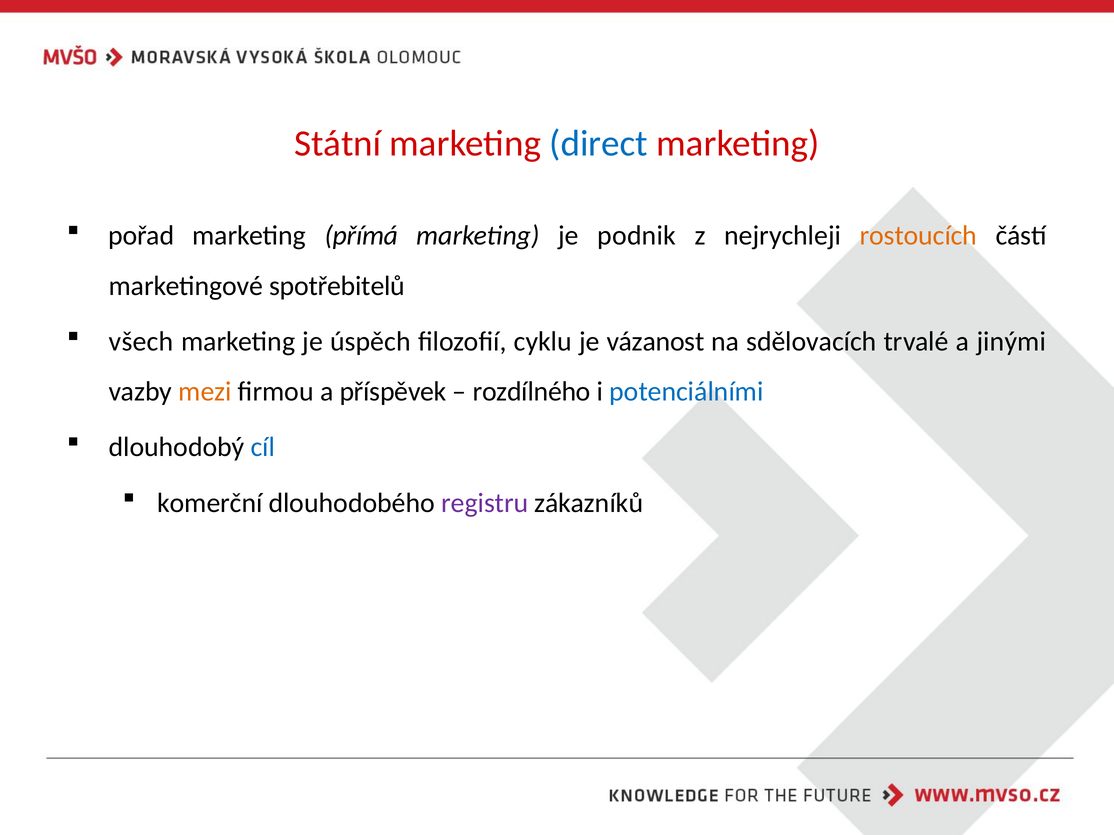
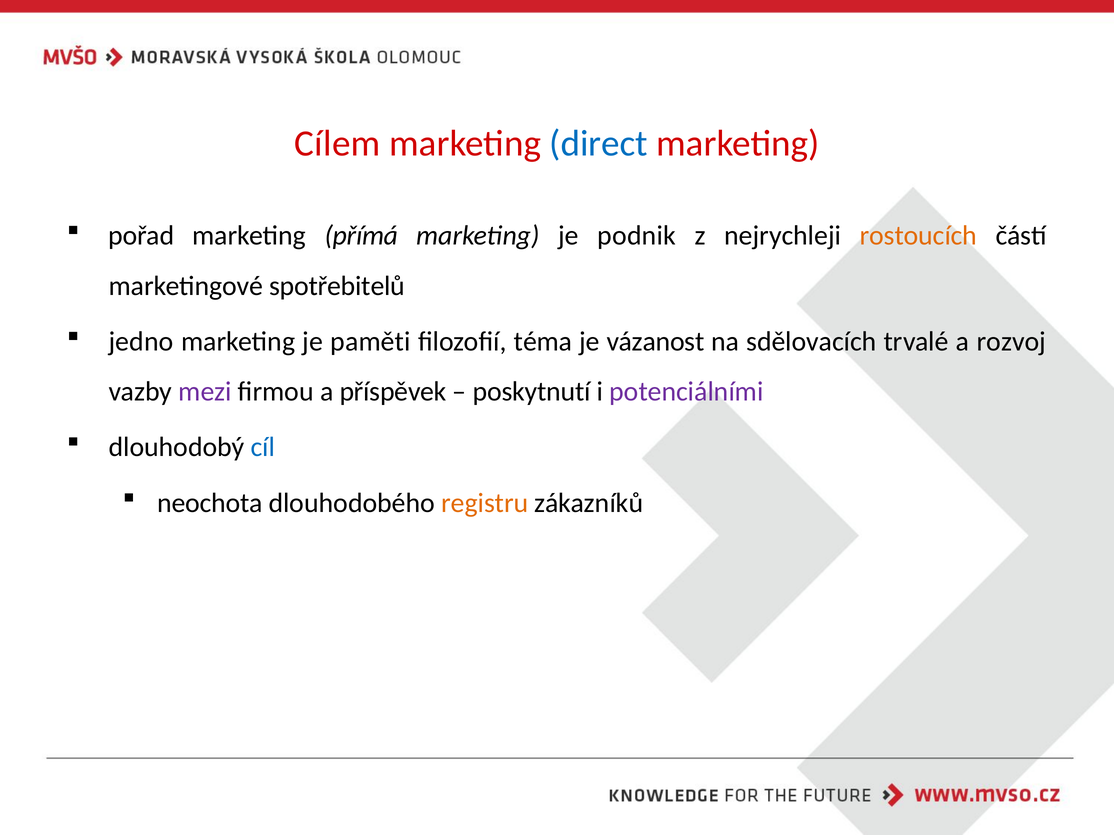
Státní: Státní -> Cílem
všech: všech -> jedno
úspěch: úspěch -> paměti
cyklu: cyklu -> téma
jinými: jinými -> rozvoj
mezi colour: orange -> purple
rozdílného: rozdílného -> poskytnutí
potenciálními colour: blue -> purple
komerční: komerční -> neochota
registru colour: purple -> orange
